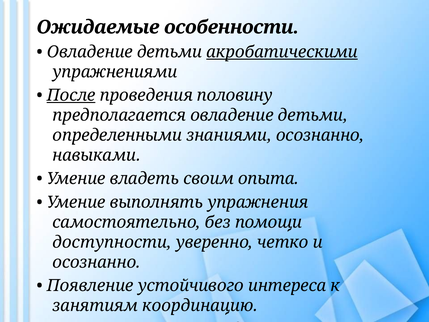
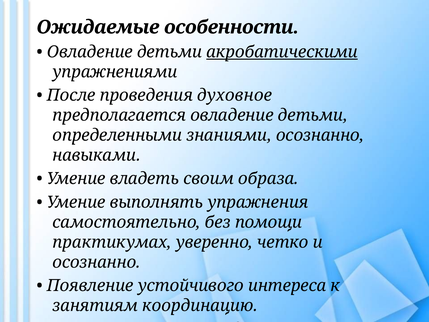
После underline: present -> none
половину: половину -> духовное
опыта: опыта -> образа
доступности: доступности -> практикумах
